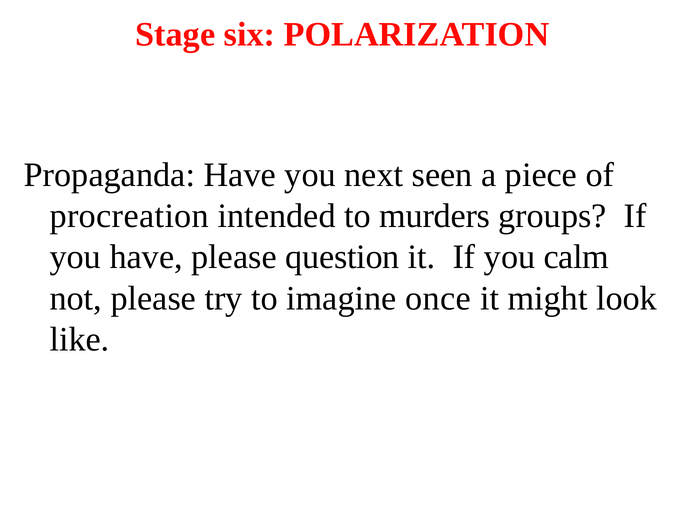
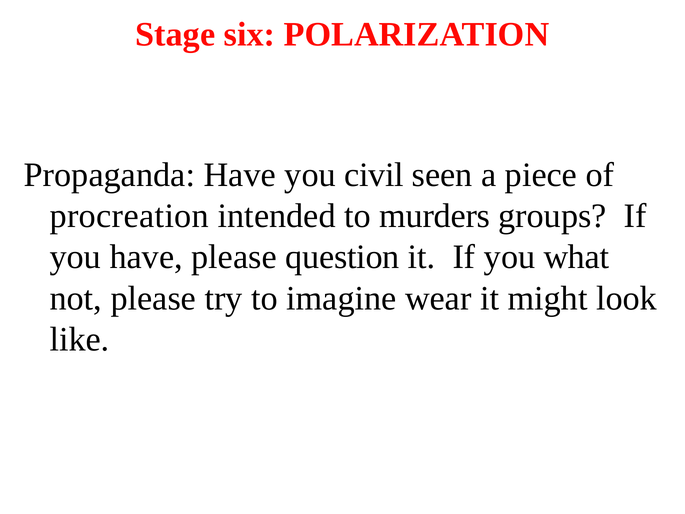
next: next -> civil
calm: calm -> what
once: once -> wear
